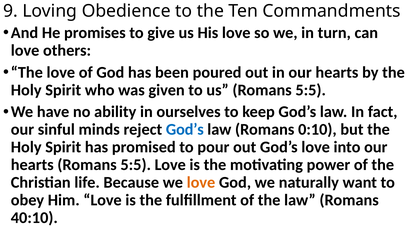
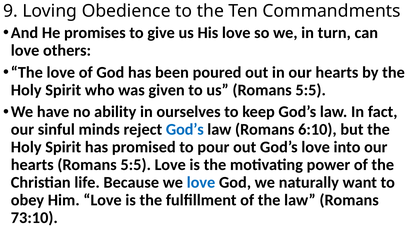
0:10: 0:10 -> 6:10
love at (201, 182) colour: orange -> blue
40:10: 40:10 -> 73:10
